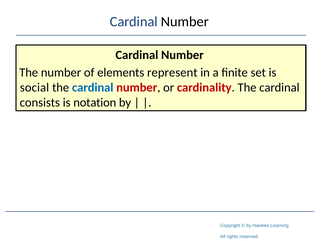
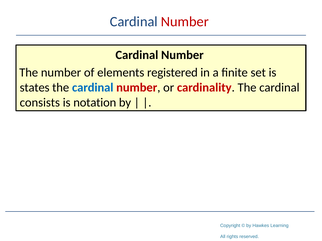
Number at (185, 22) colour: black -> red
represent: represent -> registered
social: social -> states
